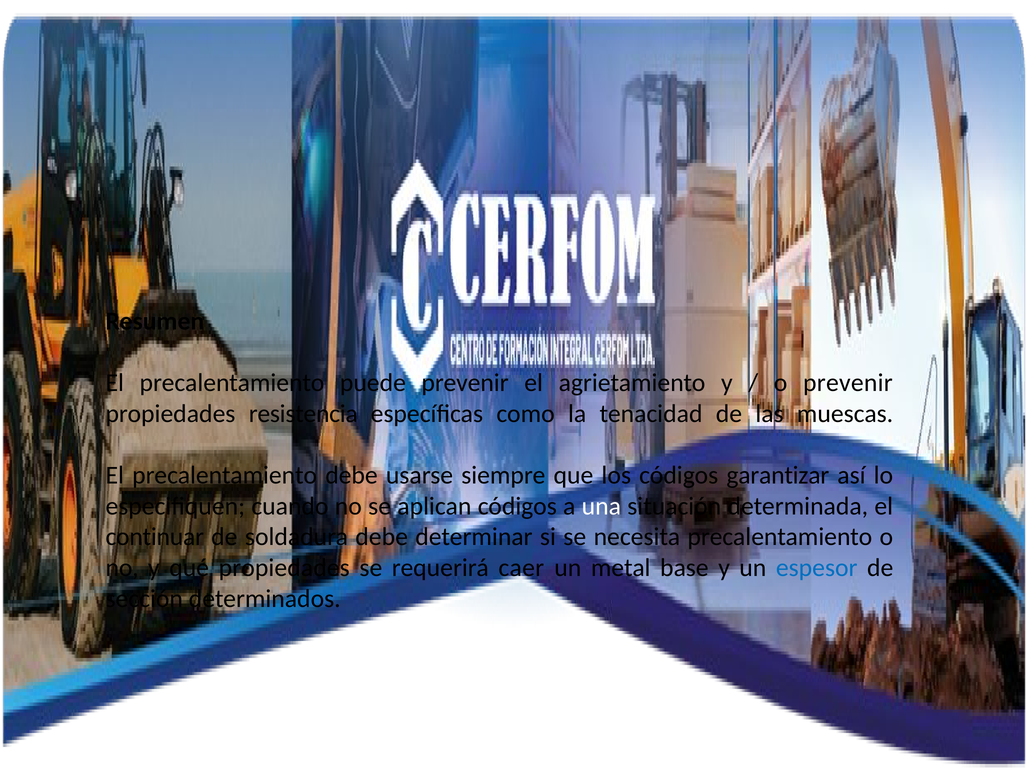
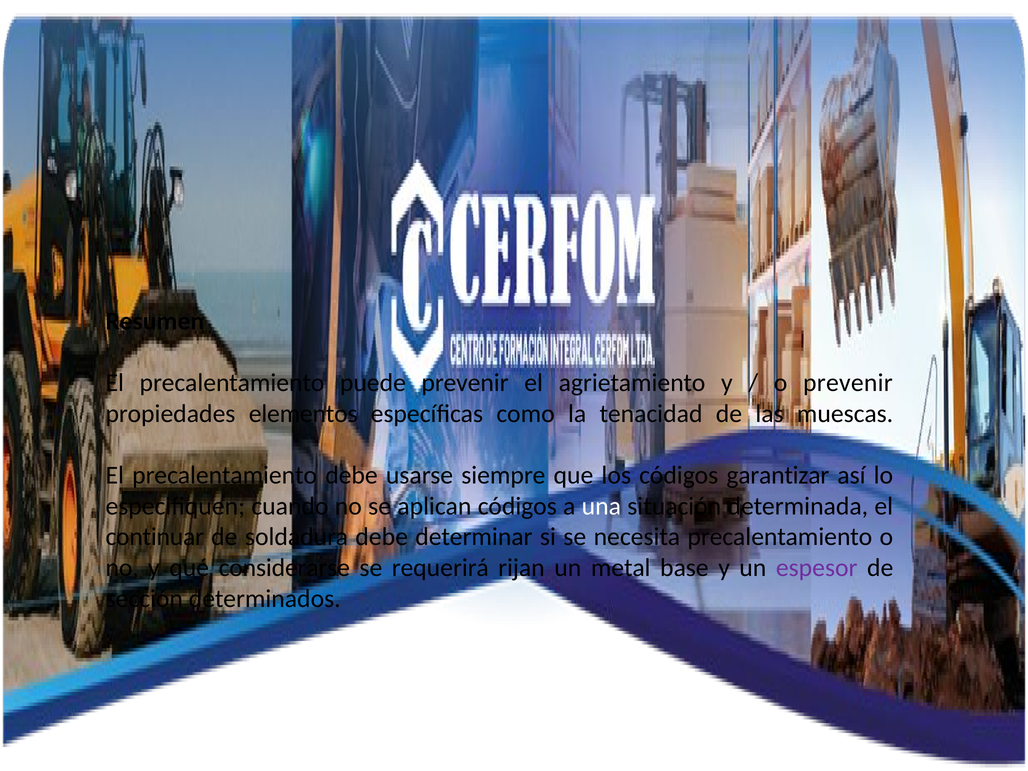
resistencia: resistencia -> elementos
qué propiedades: propiedades -> considerarse
caer: caer -> rijan
espesor colour: blue -> purple
